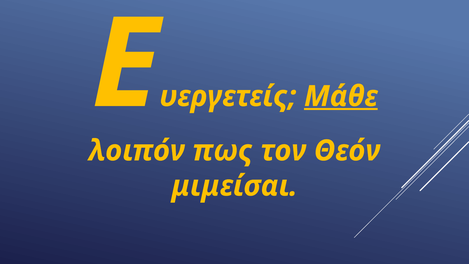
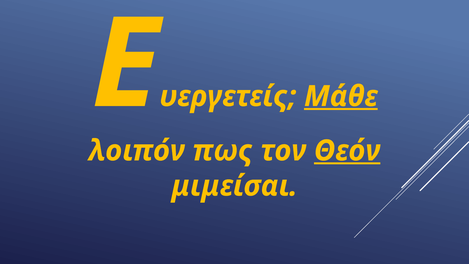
Θεόν underline: none -> present
